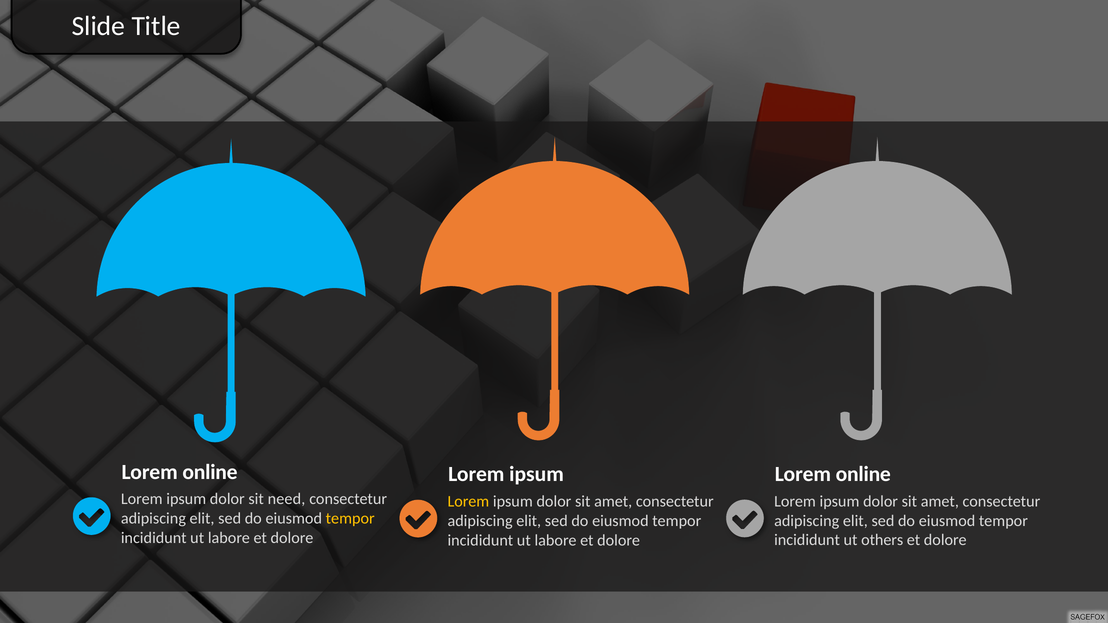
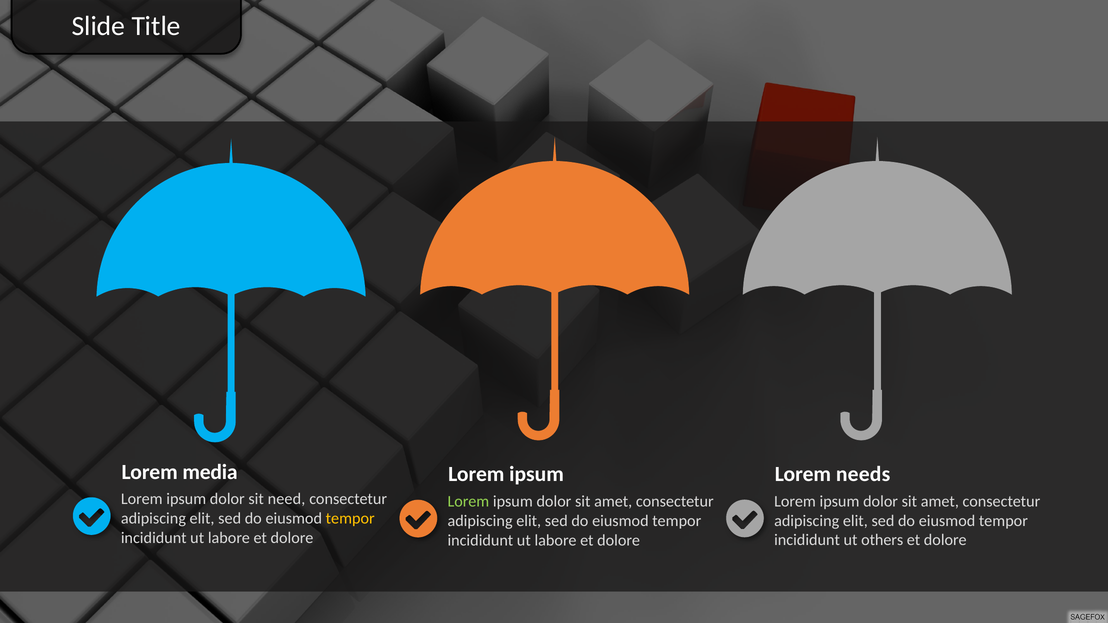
online at (210, 472): online -> media
online at (863, 474): online -> needs
Lorem at (468, 502) colour: yellow -> light green
